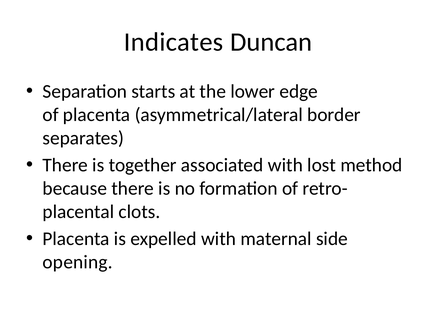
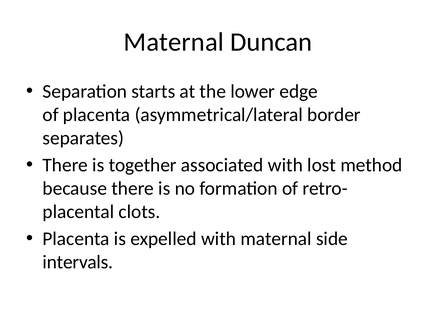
Indicates at (174, 42): Indicates -> Maternal
opening: opening -> intervals
